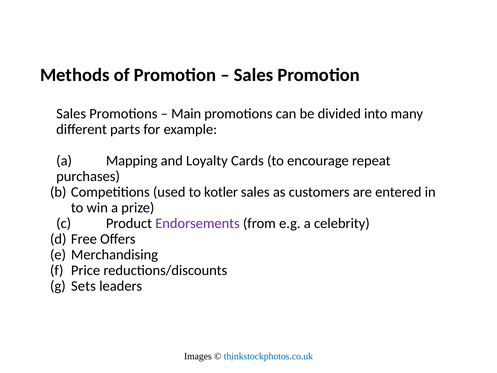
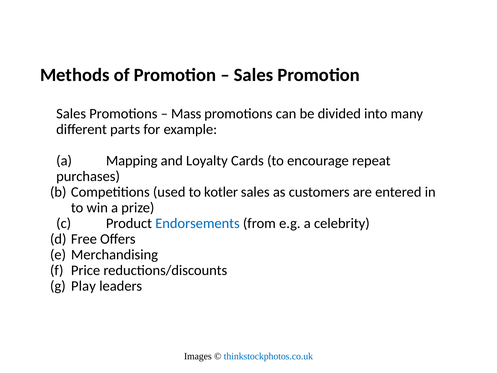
Main: Main -> Mass
Endorsements colour: purple -> blue
Sets: Sets -> Play
